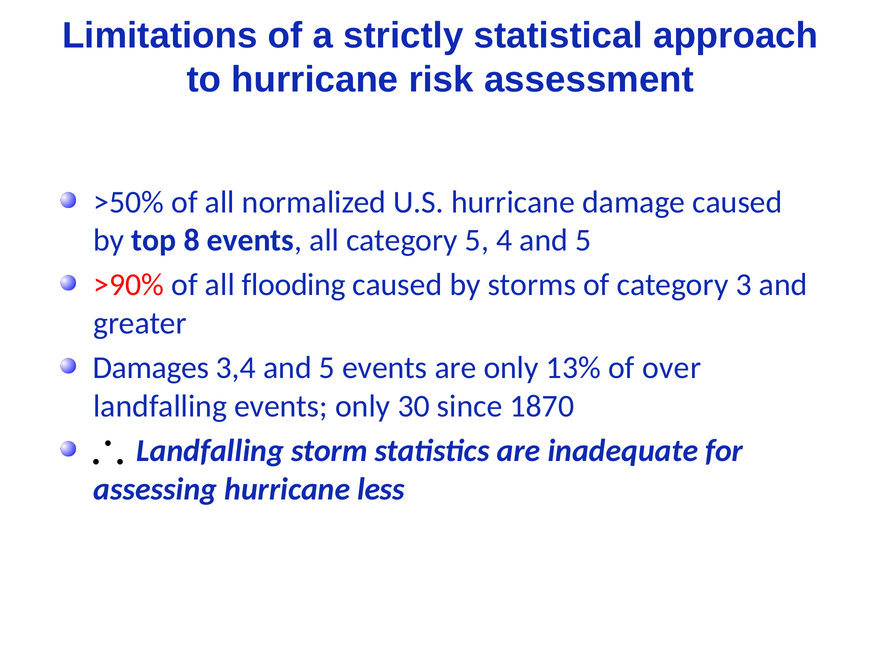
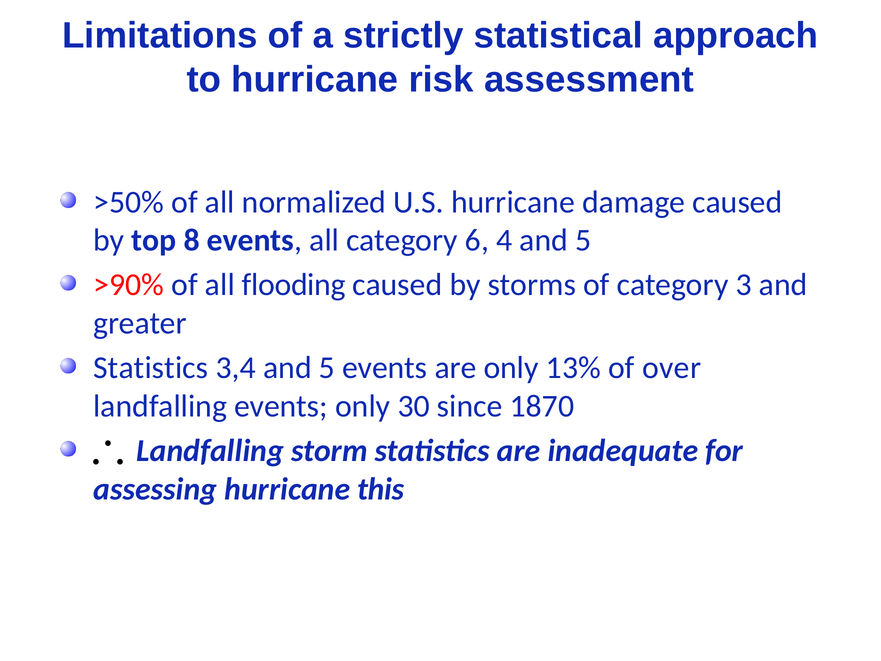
category 5: 5 -> 6
Damages at (151, 368): Damages -> Statistics
less: less -> this
